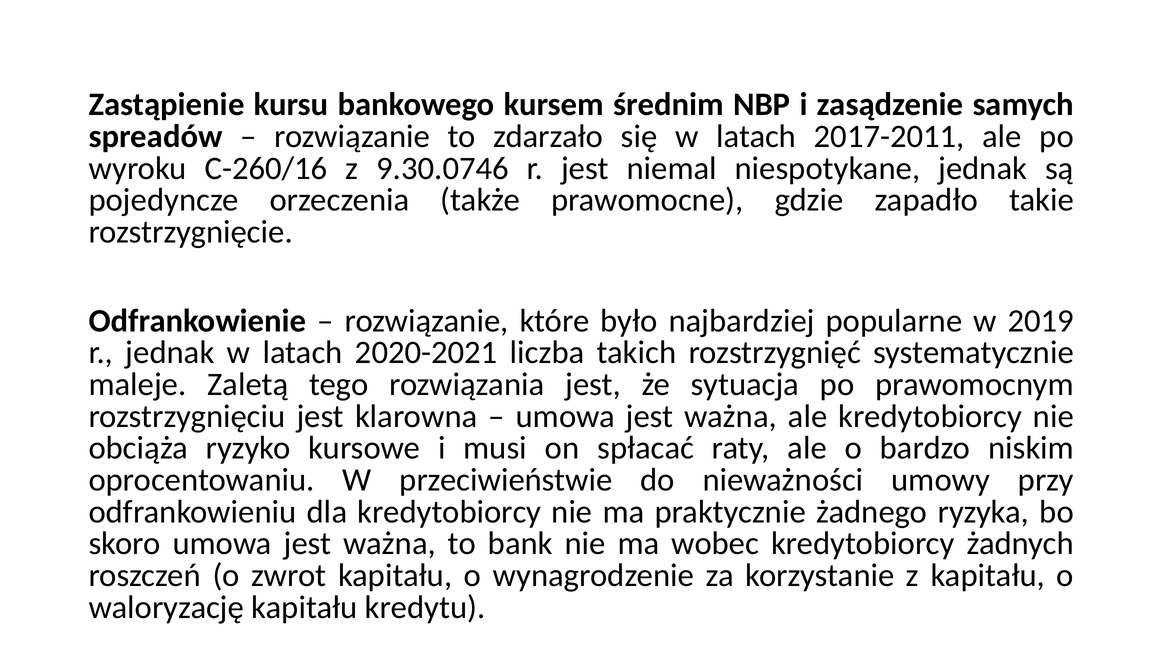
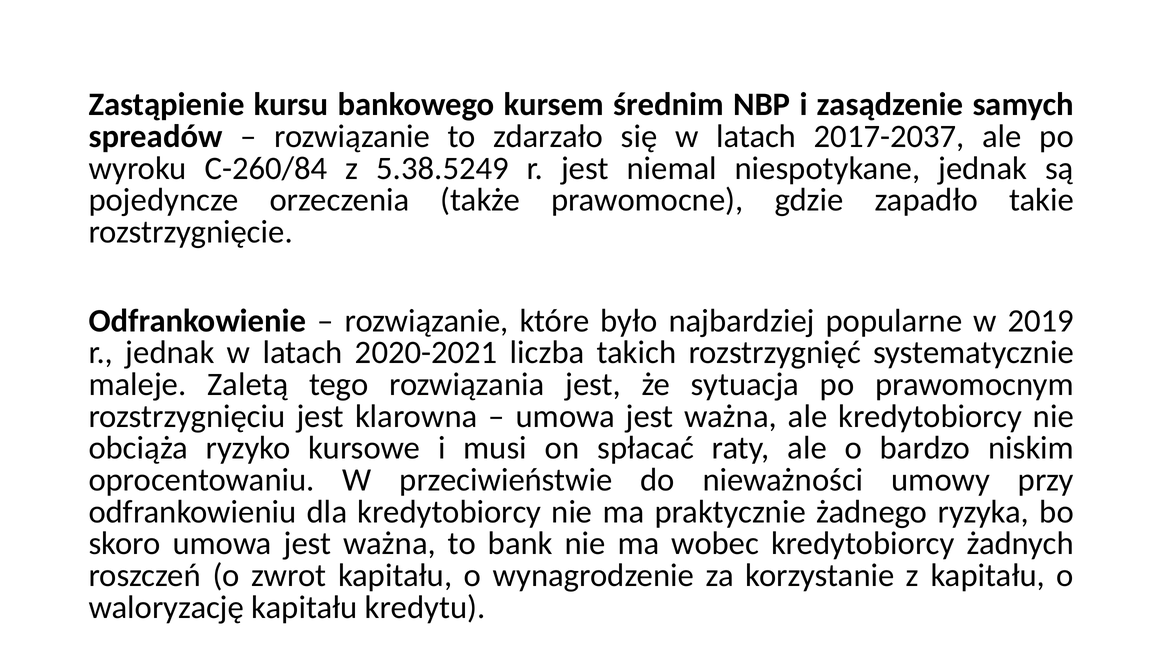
2017-2011: 2017-2011 -> 2017-2037
C-260/16: C-260/16 -> C-260/84
9.30.0746: 9.30.0746 -> 5.38.5249
